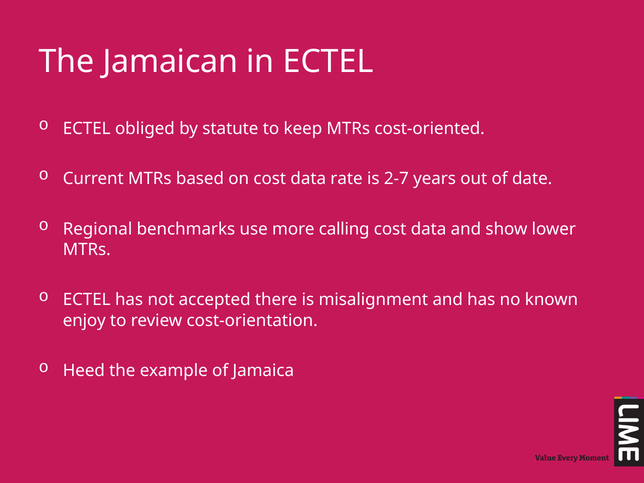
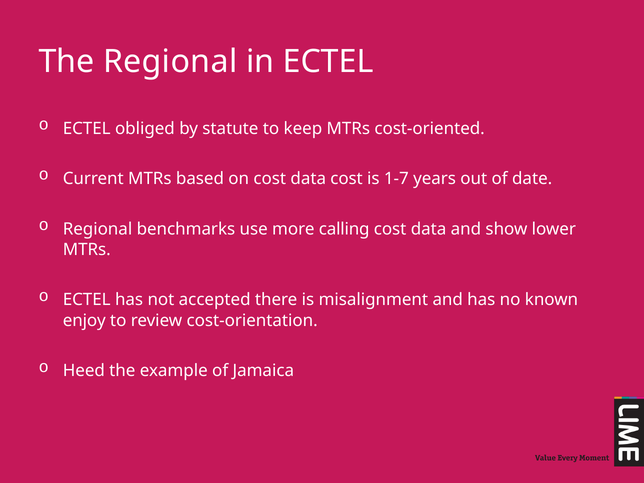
The Jamaican: Jamaican -> Regional
data rate: rate -> cost
2-7: 2-7 -> 1-7
